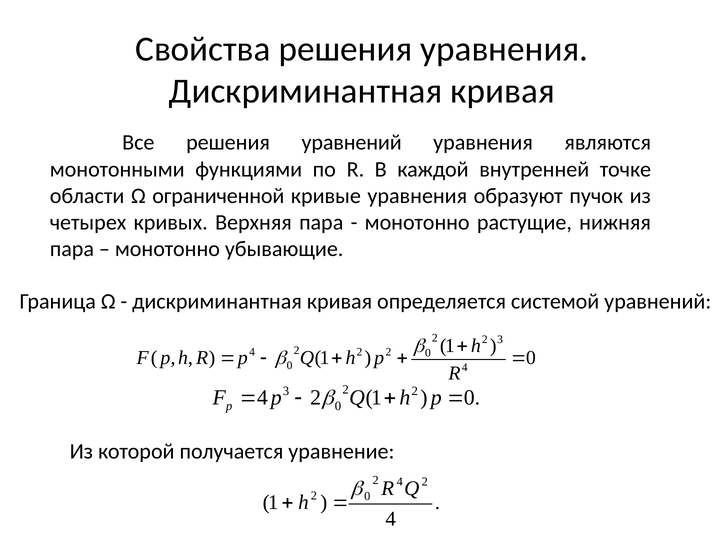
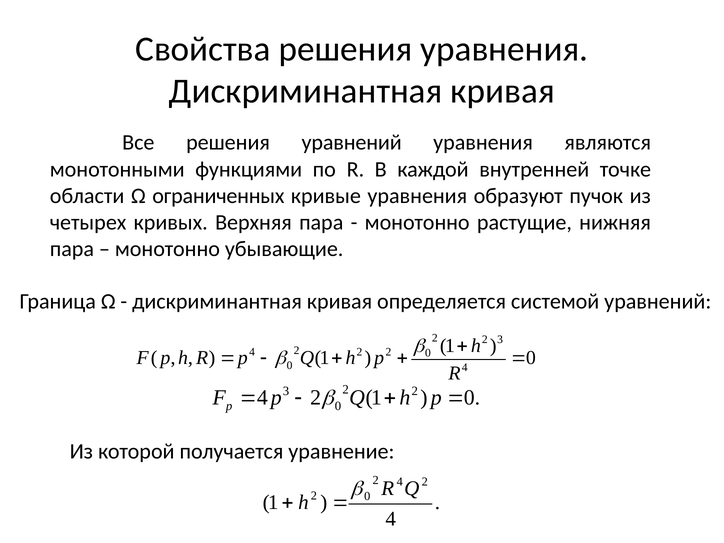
ограниченной: ограниченной -> ограниченных
